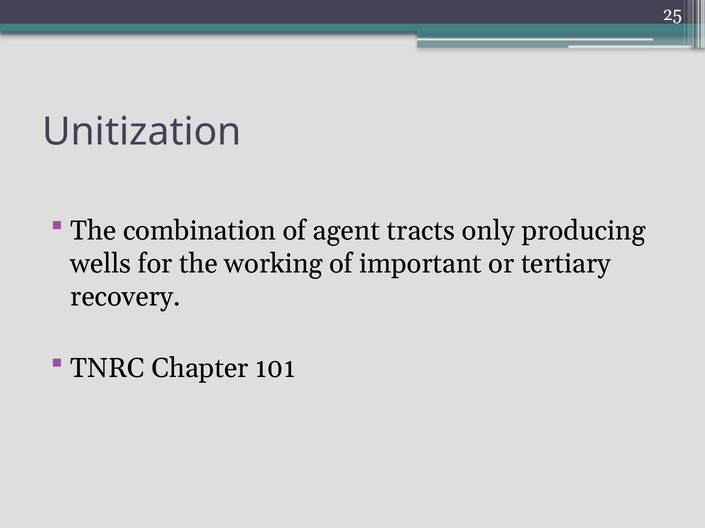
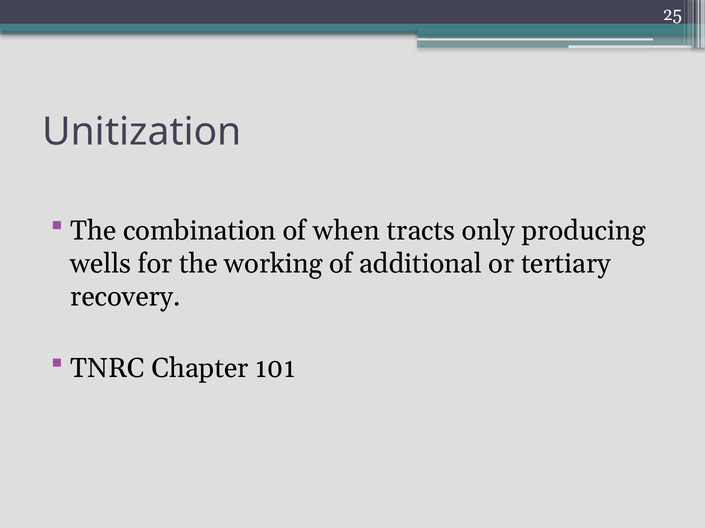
agent: agent -> when
important: important -> additional
